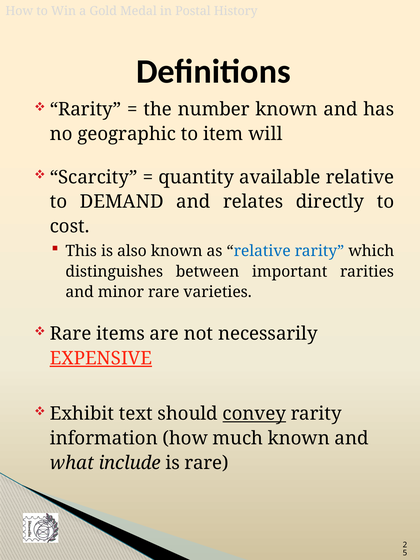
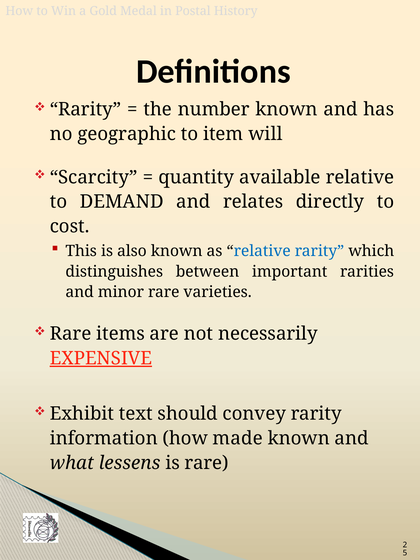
convey underline: present -> none
much: much -> made
include: include -> lessens
